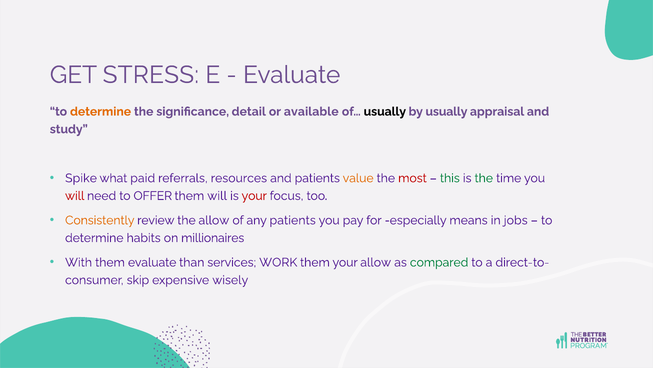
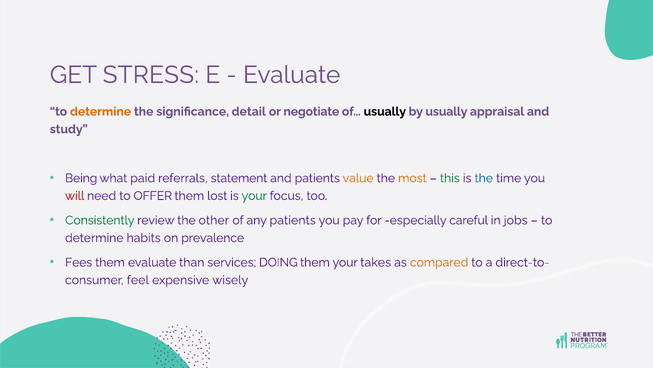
available: available -> negotiate
Spike: Spike -> Being
resources: resources -> statement
most colour: red -> orange
the at (484, 178) colour: green -> blue
them will: will -> lost
your at (254, 195) colour: red -> green
Consistently colour: orange -> green
the allow: allow -> other
means: means -> careful
millionaires: millionaires -> prevalence
With: With -> Fees
WORK: WORK -> DOING
your allow: allow -> takes
compared colour: green -> orange
skip: skip -> feel
